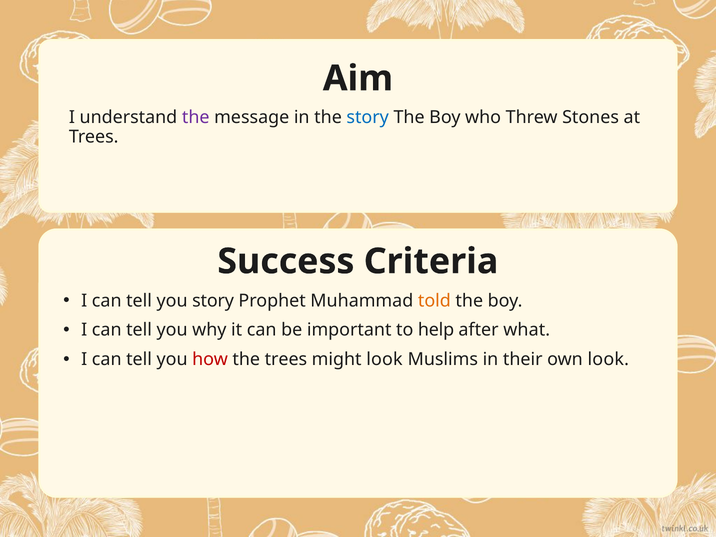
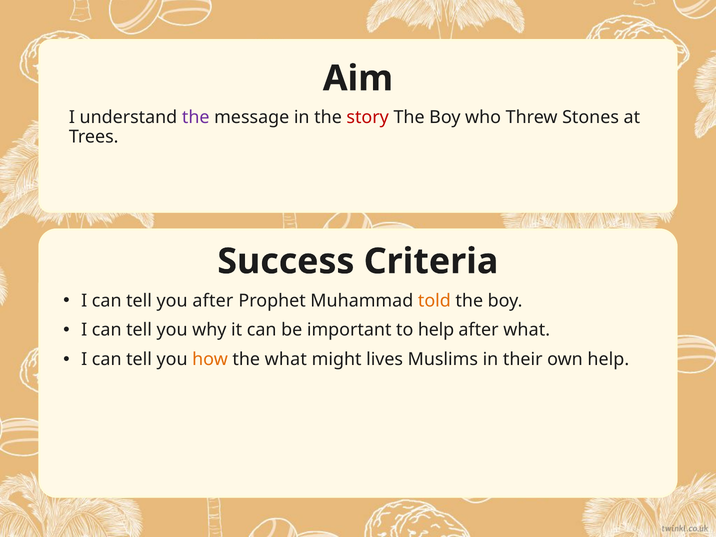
story at (368, 118) colour: blue -> red
you story: story -> after
how colour: red -> orange
the trees: trees -> what
might look: look -> lives
own look: look -> help
